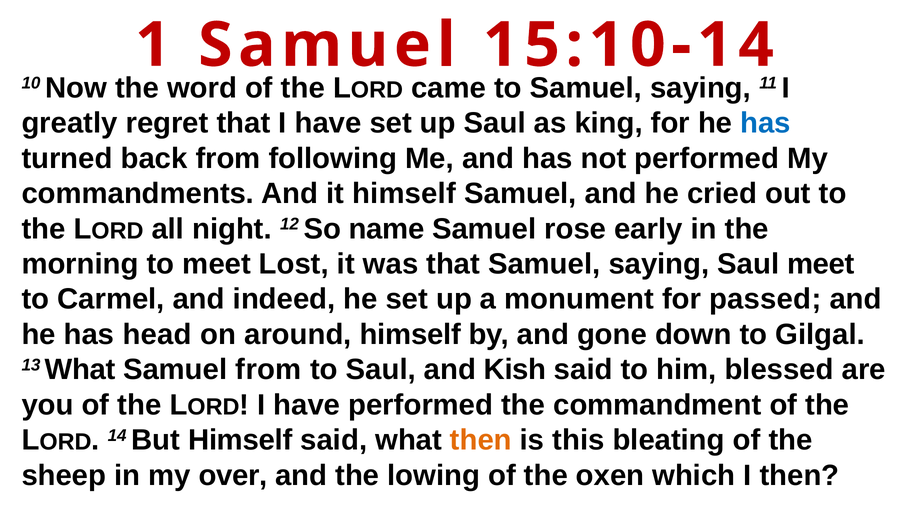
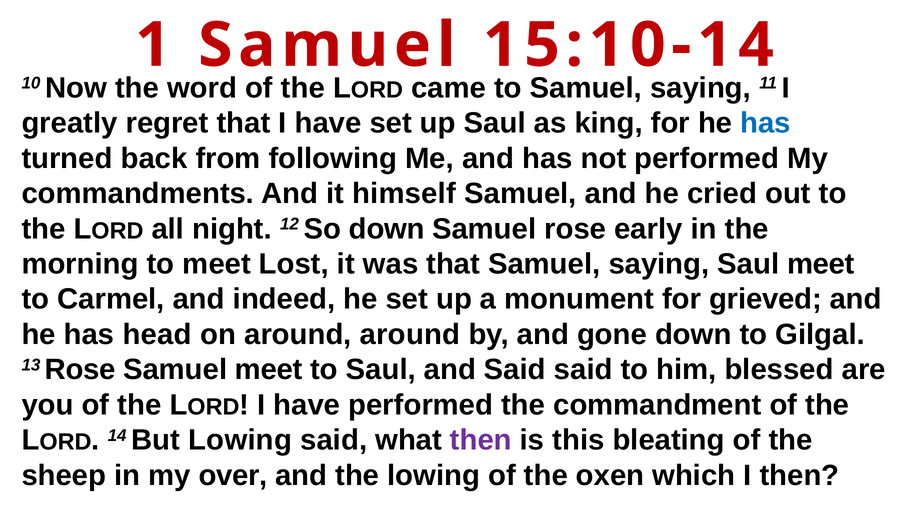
So name: name -> down
passed: passed -> grieved
around himself: himself -> around
13 What: What -> Rose
Samuel from: from -> meet
and Kish: Kish -> Said
But Himself: Himself -> Lowing
then at (481, 440) colour: orange -> purple
